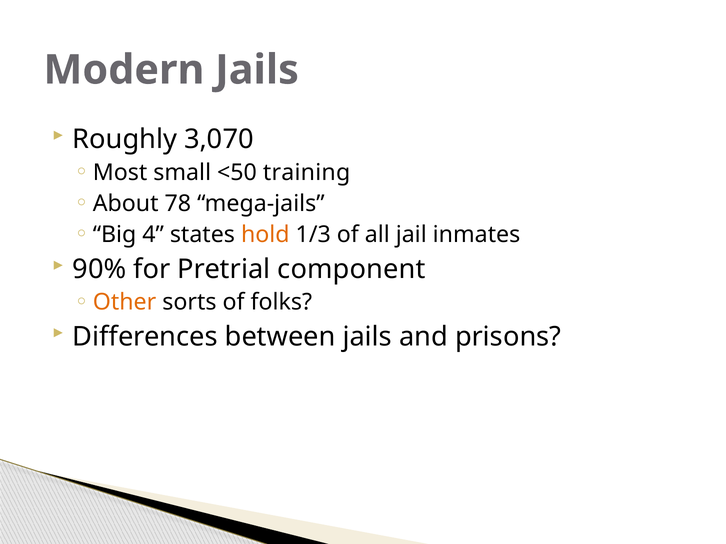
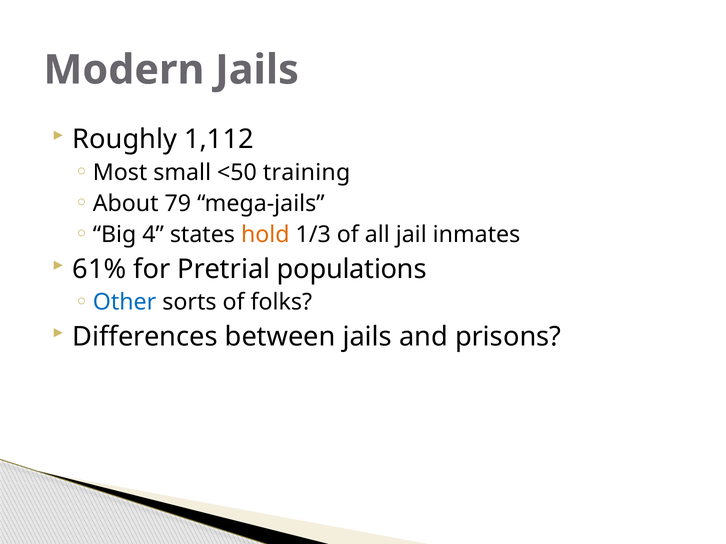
3,070: 3,070 -> 1,112
78: 78 -> 79
90%: 90% -> 61%
component: component -> populations
Other colour: orange -> blue
